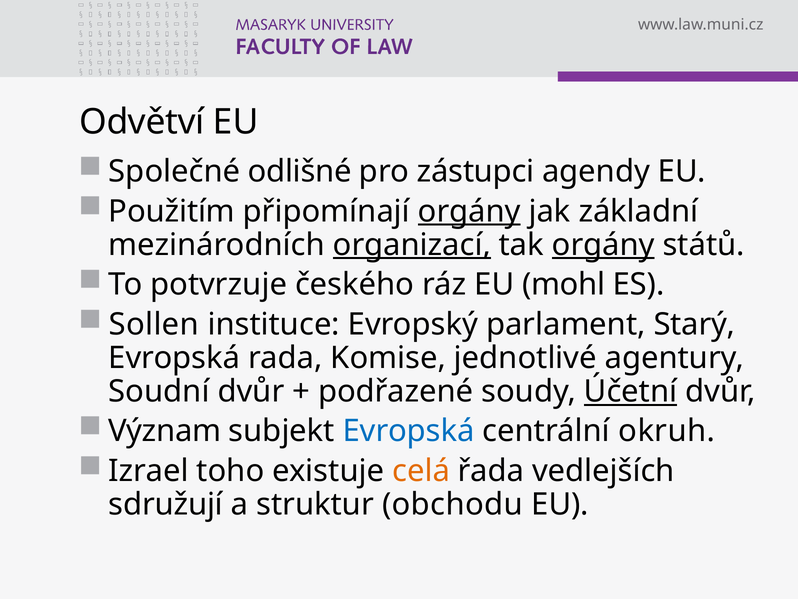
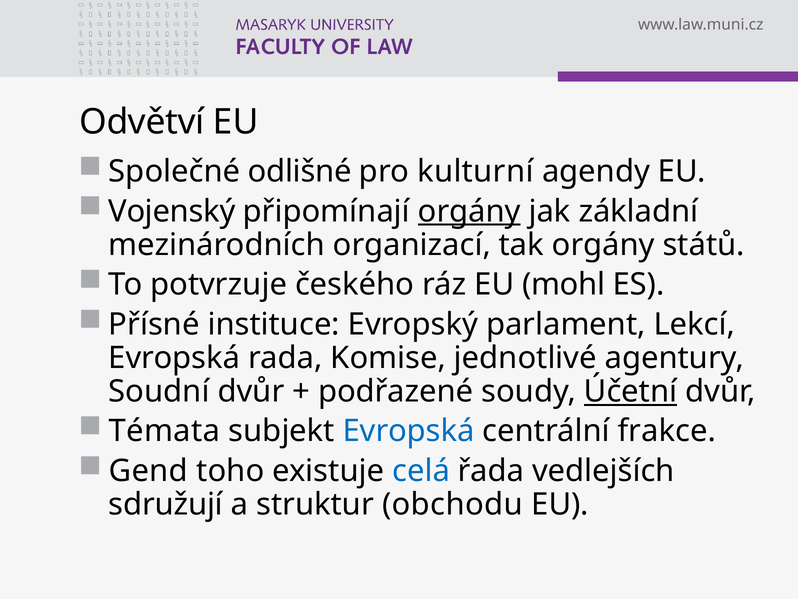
zástupci: zástupci -> kulturní
Použitím: Použitím -> Vojenský
organizací underline: present -> none
orgány at (603, 245) underline: present -> none
Sollen: Sollen -> Přísné
Starý: Starý -> Lekcí
Význam: Význam -> Témata
okruh: okruh -> frakce
Izrael: Izrael -> Gend
celá colour: orange -> blue
